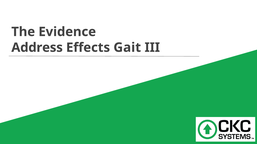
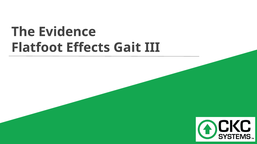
Address: Address -> Flatfoot
